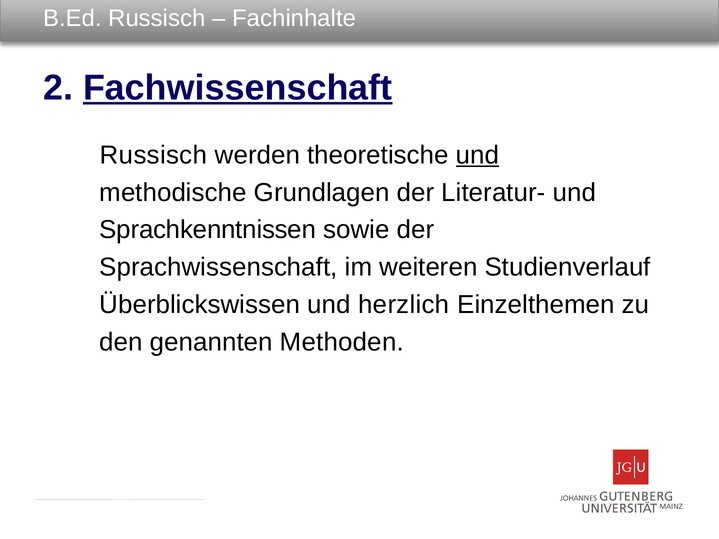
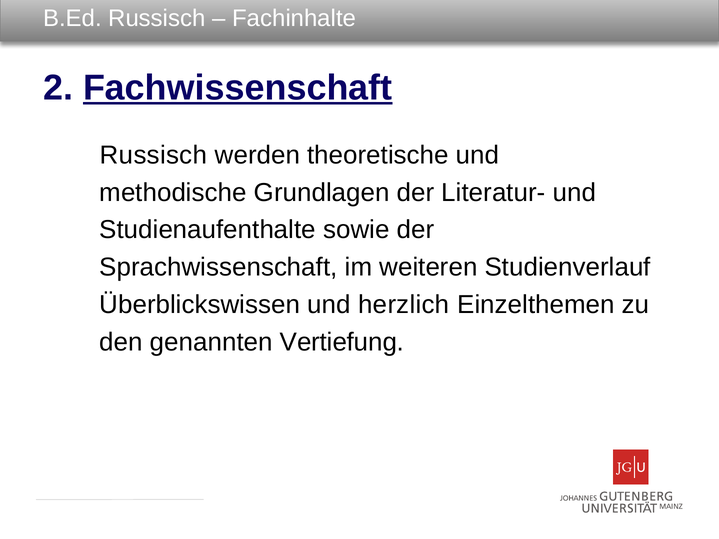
und at (478, 155) underline: present -> none
Sprachkenntnissen: Sprachkenntnissen -> Studienaufenthalte
Methoden: Methoden -> Vertiefung
